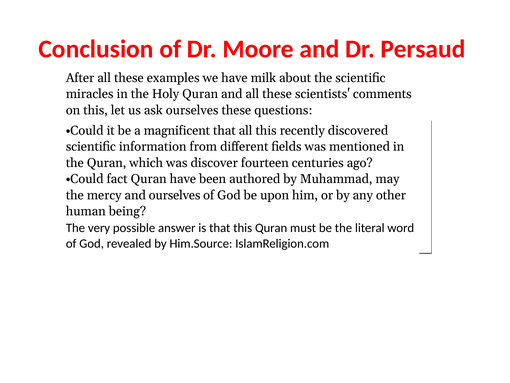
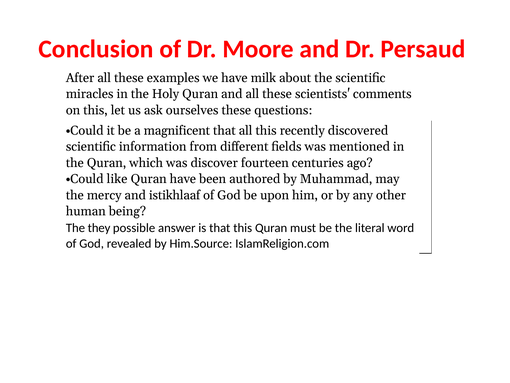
fact: fact -> like
and ourselves: ourselves -> istikhlaaf
very: very -> they
